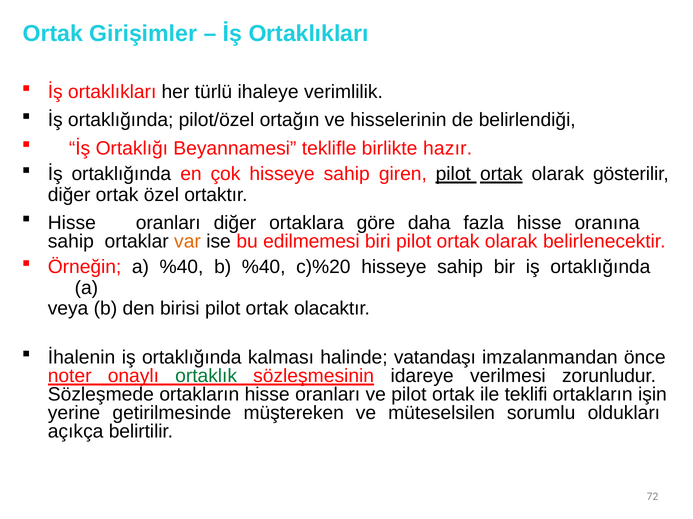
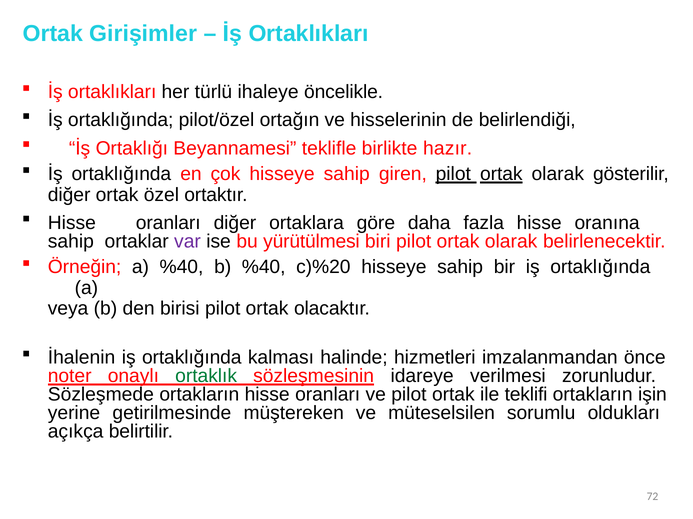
verimlilik: verimlilik -> öncelikle
var colour: orange -> purple
edilmemesi: edilmemesi -> yürütülmesi
vatandaşı: vatandaşı -> hizmetleri
